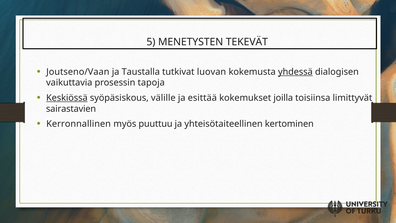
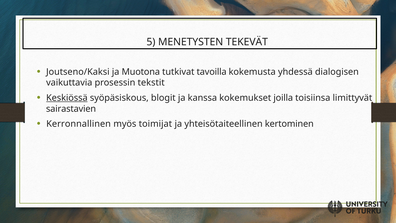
Joutseno/Vaan: Joutseno/Vaan -> Joutseno/Kaksi
Taustalla: Taustalla -> Muotona
luovan: luovan -> tavoilla
yhdessä underline: present -> none
tapoja: tapoja -> tekstit
välille: välille -> blogit
esittää: esittää -> kanssa
puuttuu: puuttuu -> toimijat
